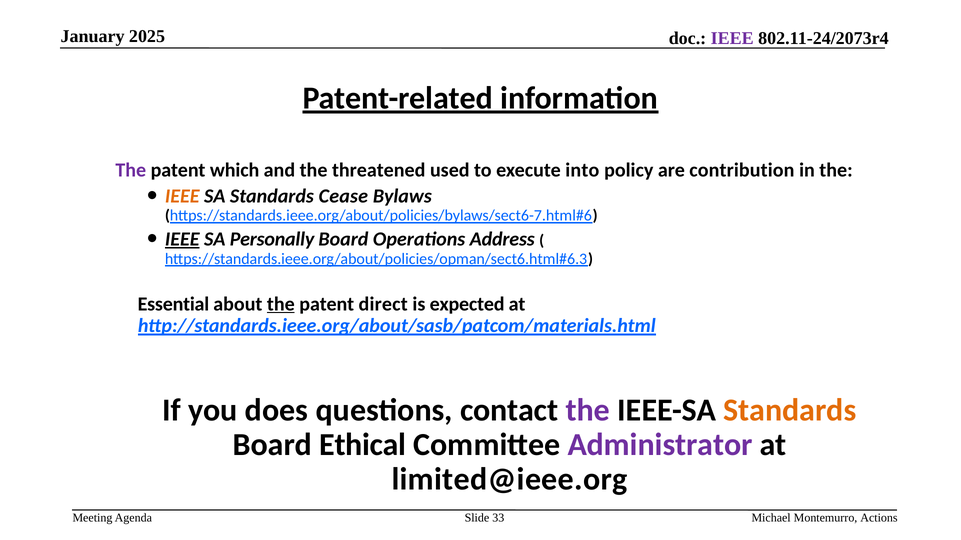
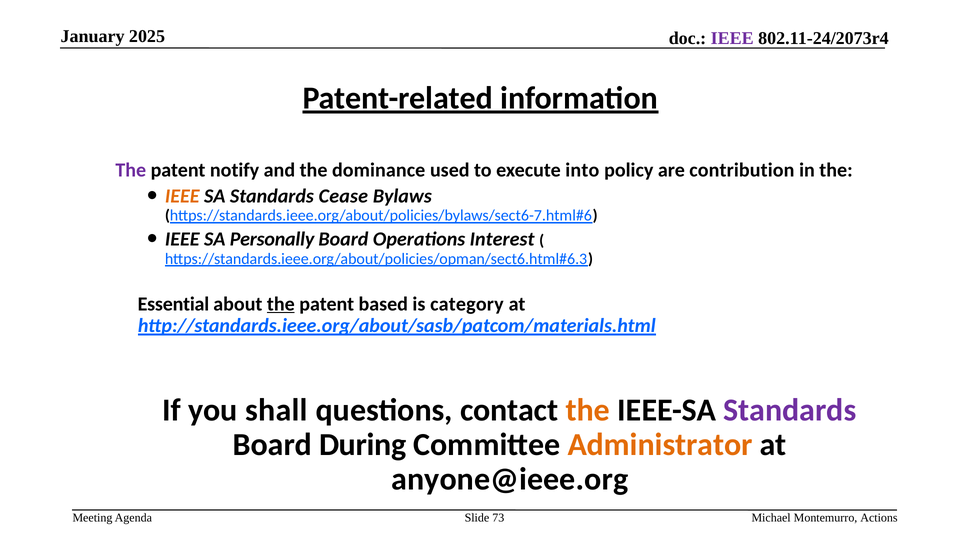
which: which -> notify
threatened: threatened -> dominance
IEEE at (182, 239) underline: present -> none
Address: Address -> Interest
direct: direct -> based
expected: expected -> category
does: does -> shall
the at (588, 411) colour: purple -> orange
Standards at (790, 411) colour: orange -> purple
Ethical: Ethical -> During
Administrator colour: purple -> orange
limited@ieee.org: limited@ieee.org -> anyone@ieee.org
33: 33 -> 73
